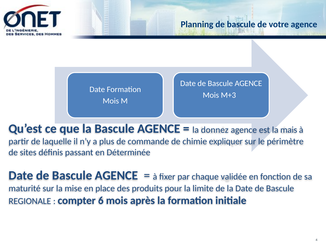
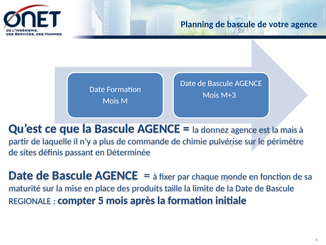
expliquer: expliquer -> pulvérise
validée: validée -> monde
pour: pour -> taille
6: 6 -> 5
